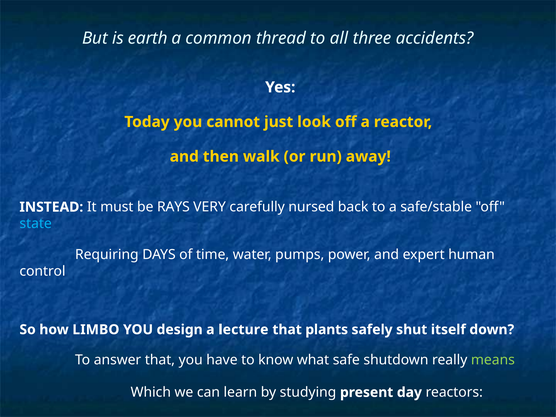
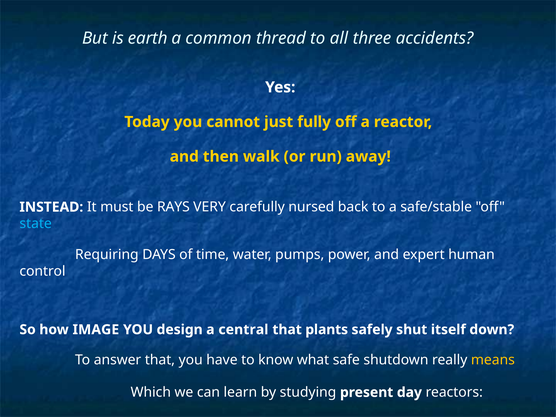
look: look -> fully
LIMBO: LIMBO -> IMAGE
lecture: lecture -> central
means colour: light green -> yellow
